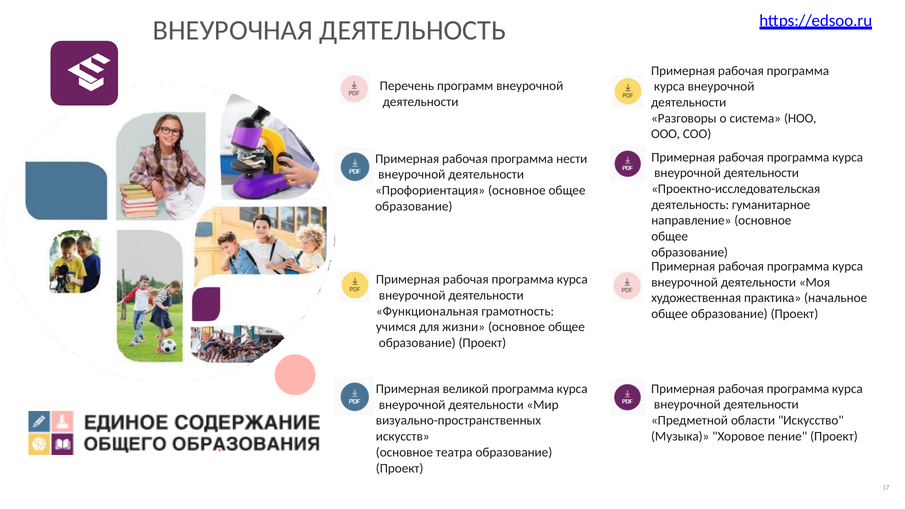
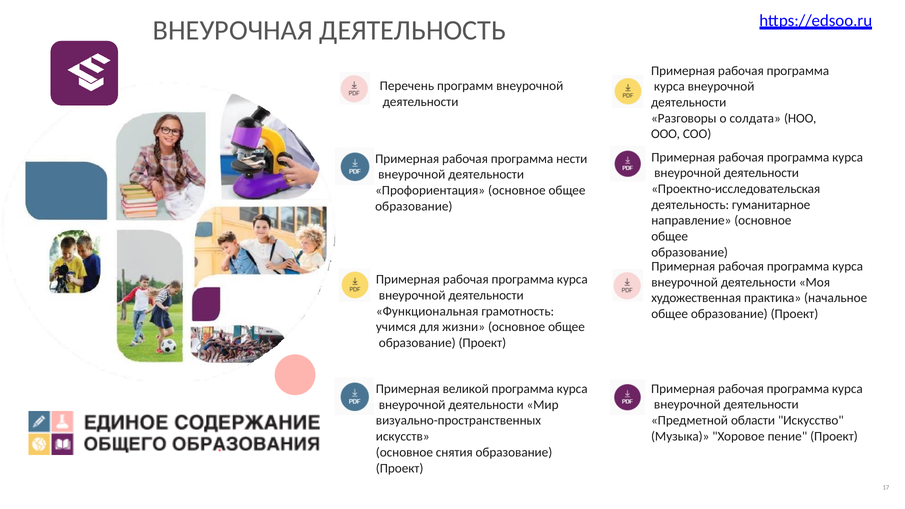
система: система -> солдата
театра: театра -> снятия
